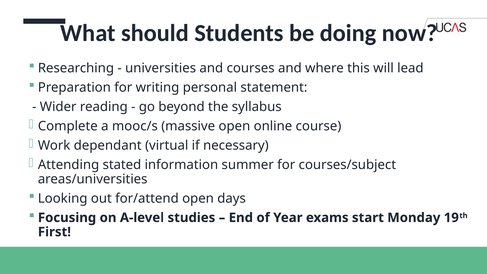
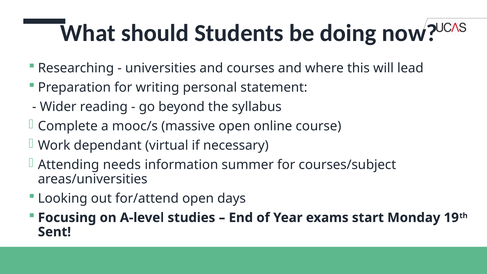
stated: stated -> needs
First: First -> Sent
